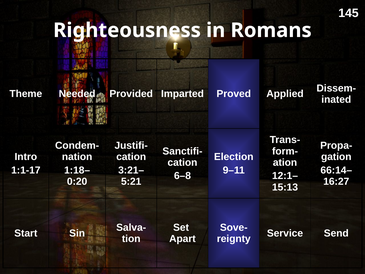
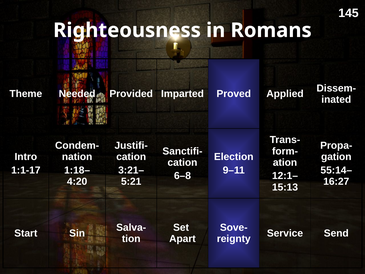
66:14–: 66:14– -> 55:14–
0:20: 0:20 -> 4:20
